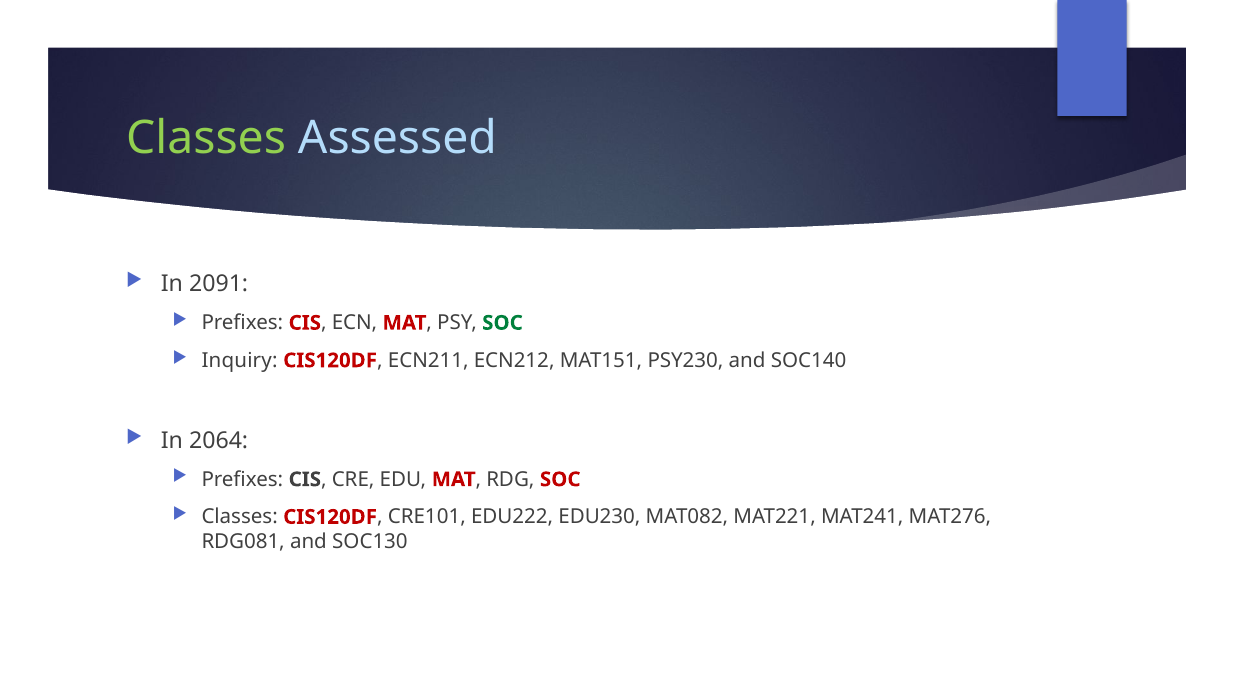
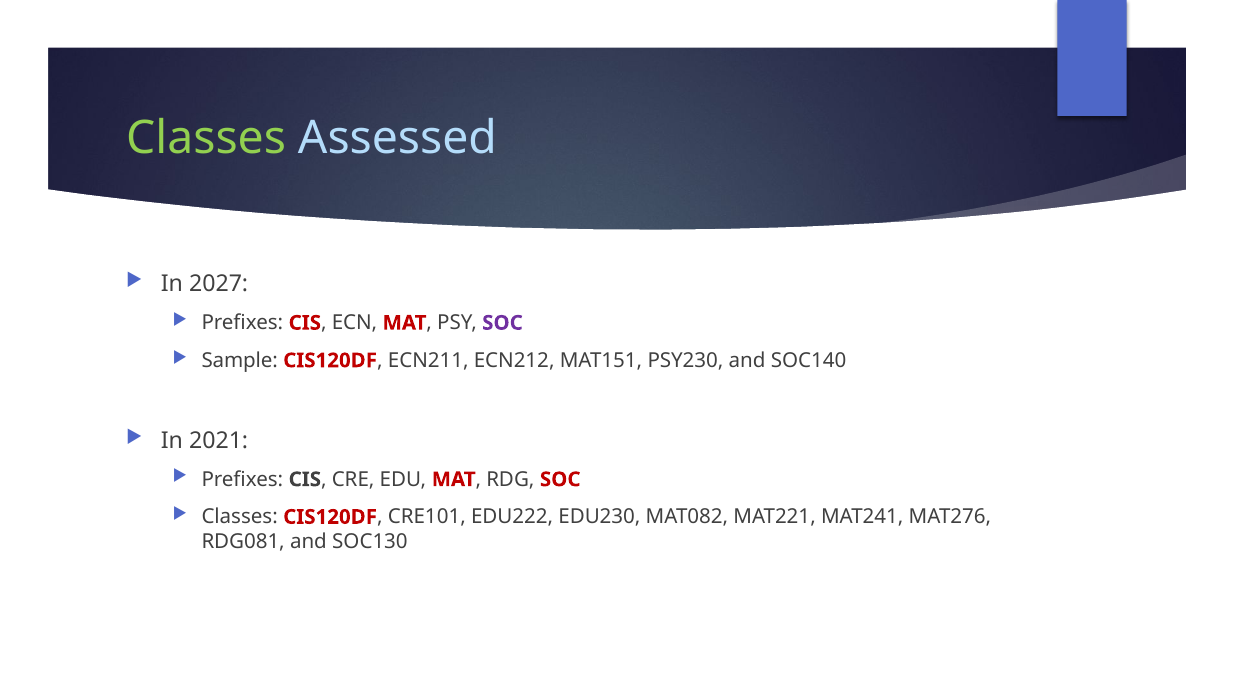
2091: 2091 -> 2027
SOC at (503, 323) colour: green -> purple
Inquiry: Inquiry -> Sample
2064: 2064 -> 2021
